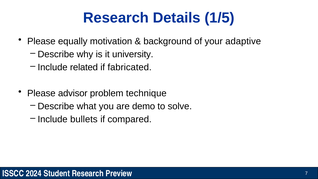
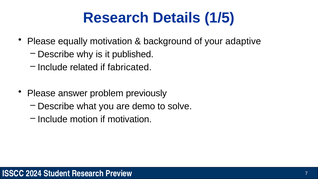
university: university -> published
advisor: advisor -> answer
technique: technique -> previously
bullets: bullets -> motion
if compared: compared -> motivation
